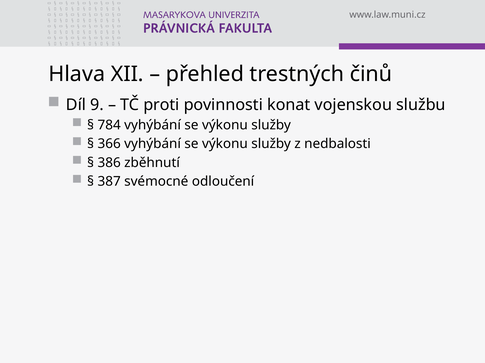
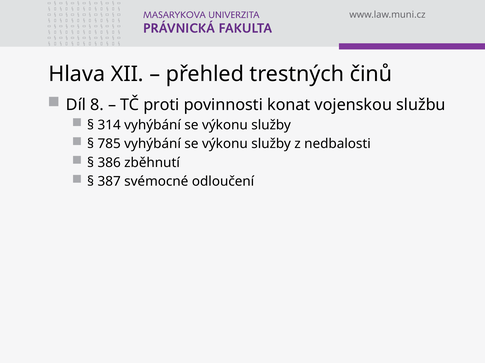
9: 9 -> 8
784: 784 -> 314
366: 366 -> 785
